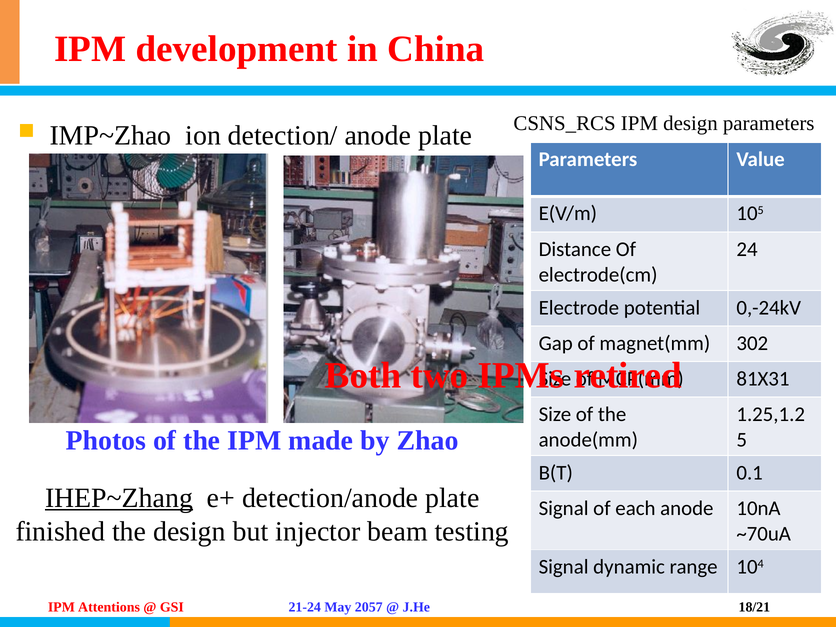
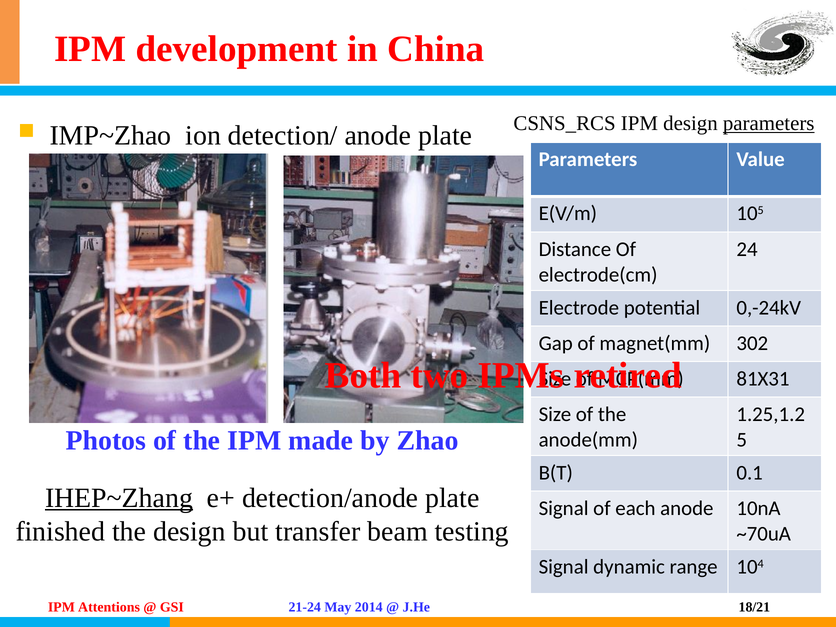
parameters at (769, 123) underline: none -> present
injector: injector -> transfer
2057: 2057 -> 2014
